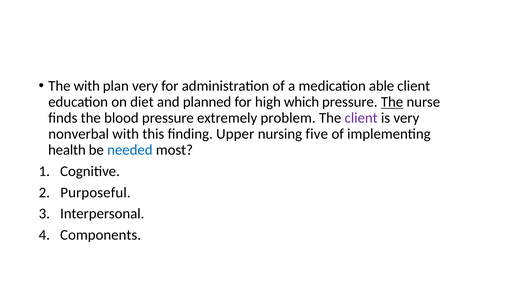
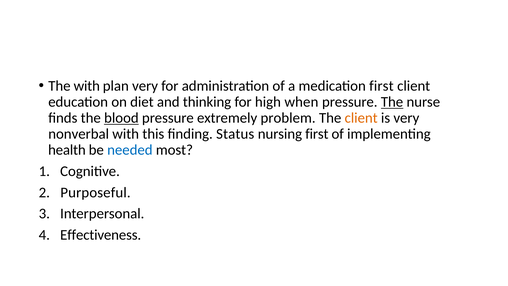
medication able: able -> first
planned: planned -> thinking
which: which -> when
blood underline: none -> present
client at (361, 118) colour: purple -> orange
Upper: Upper -> Status
nursing five: five -> first
Components: Components -> Effectiveness
